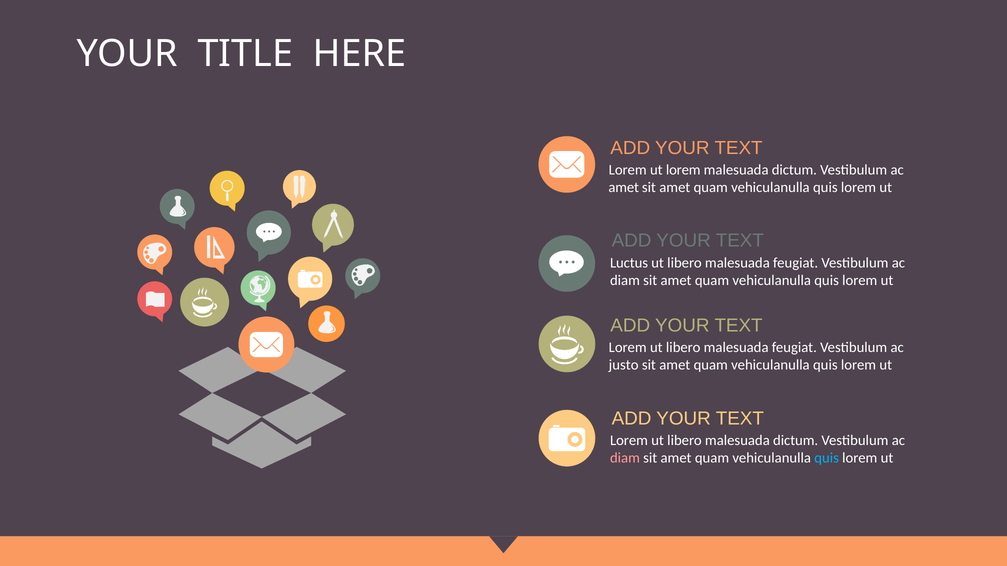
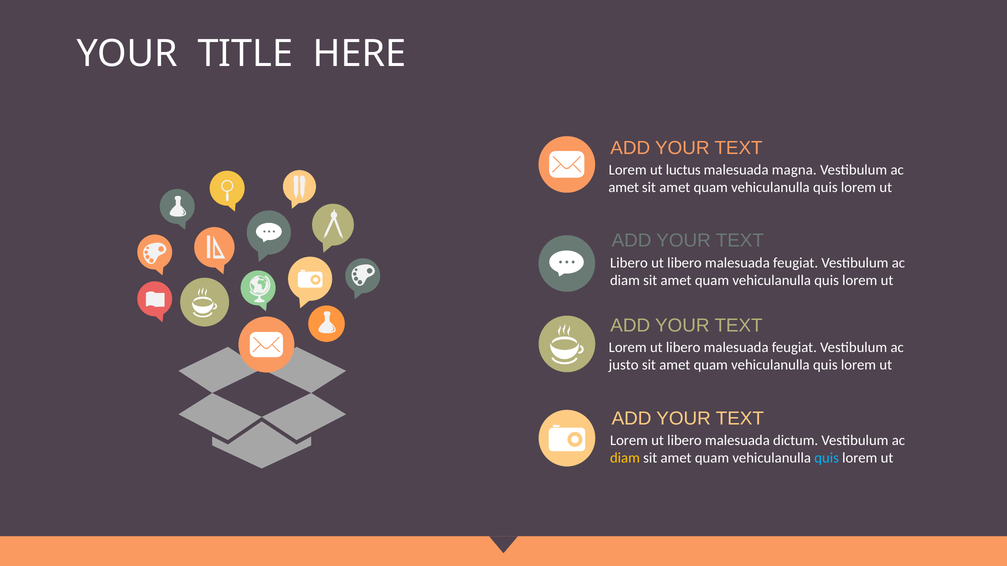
ut lorem: lorem -> luctus
dictum at (794, 170): dictum -> magna
Luctus at (629, 263): Luctus -> Libero
diam at (625, 458) colour: pink -> yellow
